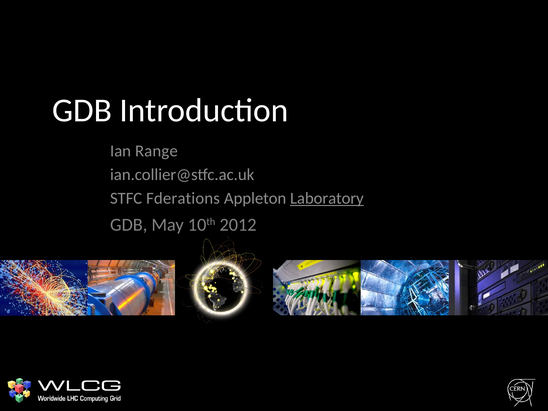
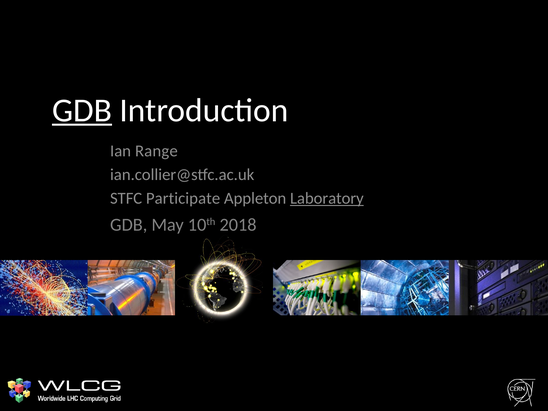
GDB at (82, 110) underline: none -> present
Fderations: Fderations -> Participate
2012: 2012 -> 2018
